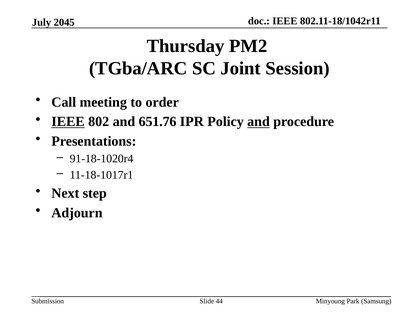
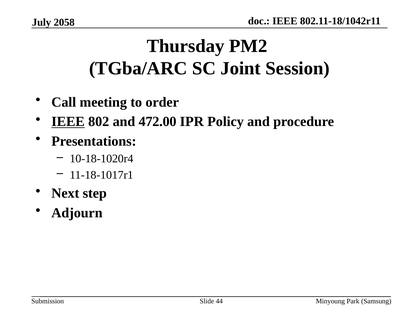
2045: 2045 -> 2058
651.76: 651.76 -> 472.00
and at (259, 122) underline: present -> none
91-18-1020r4: 91-18-1020r4 -> 10-18-1020r4
